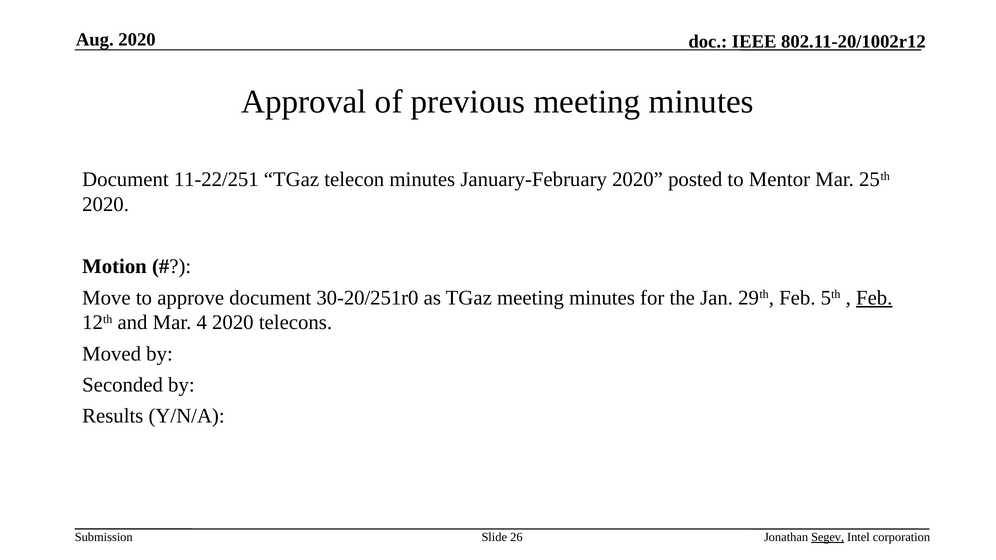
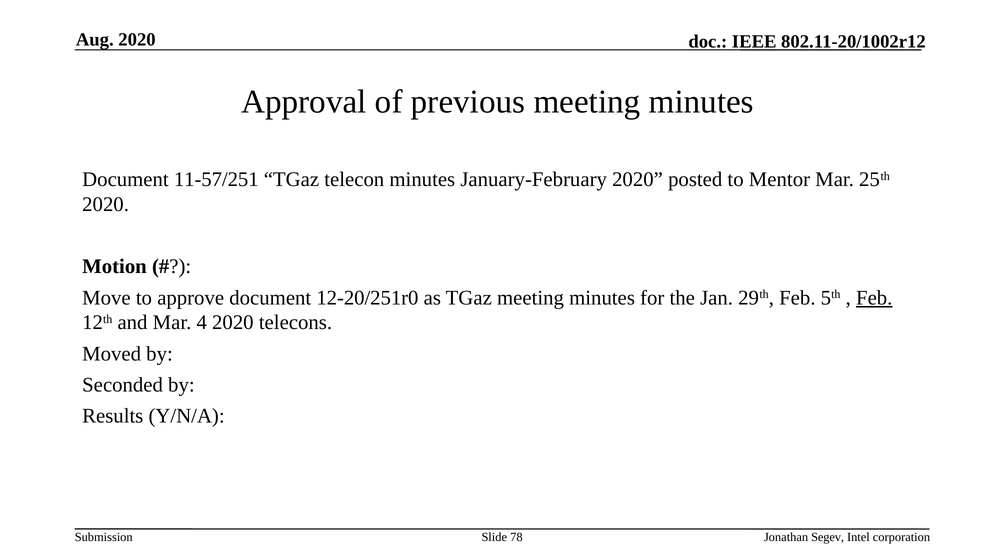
11-22/251: 11-22/251 -> 11-57/251
30-20/251r0: 30-20/251r0 -> 12-20/251r0
26: 26 -> 78
Segev underline: present -> none
